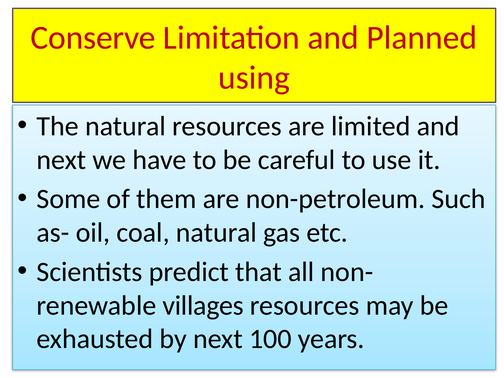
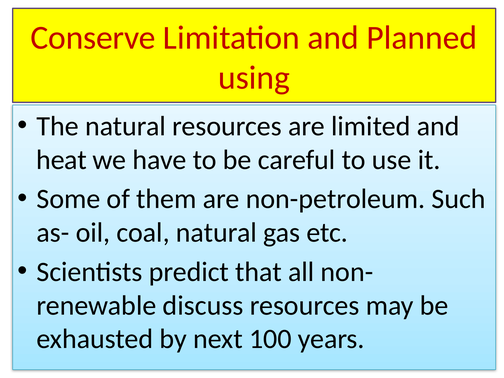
next at (61, 160): next -> heat
villages: villages -> discuss
